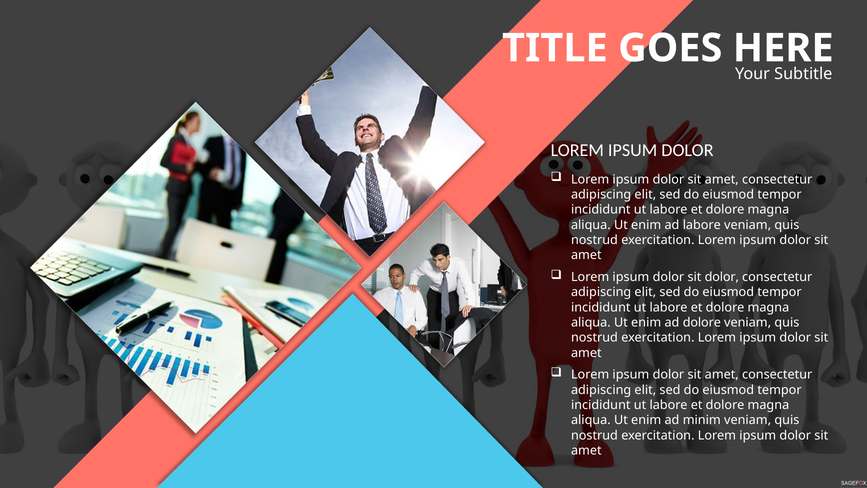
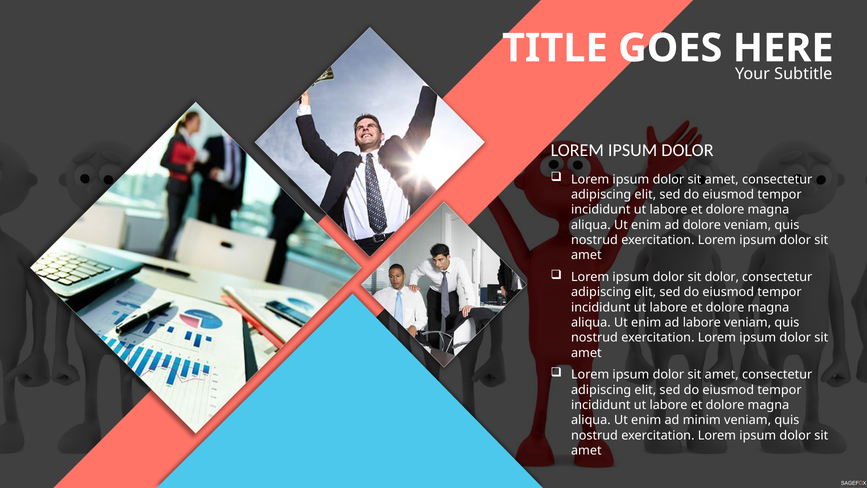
ad labore: labore -> dolore
ad dolore: dolore -> labore
